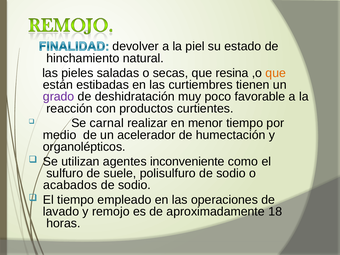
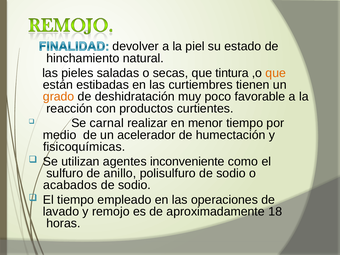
resina: resina -> tintura
grado colour: purple -> orange
organolépticos: organolépticos -> fisicoquímicas
suele: suele -> anillo
